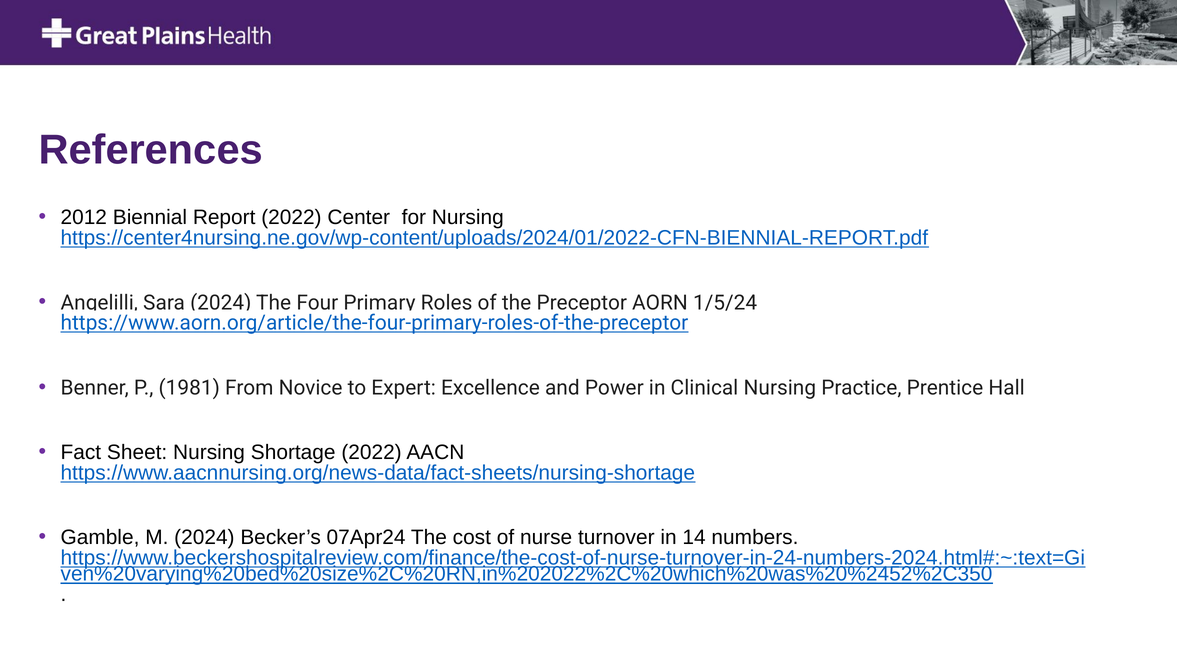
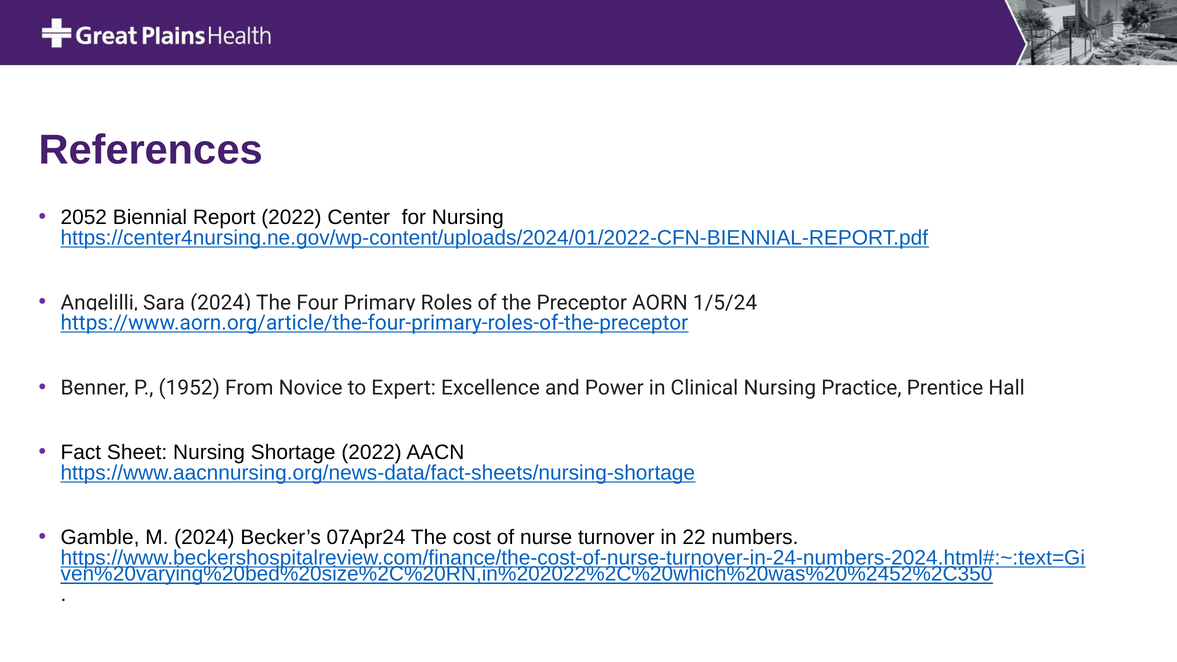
2012: 2012 -> 2052
1981: 1981 -> 1952
14: 14 -> 22
